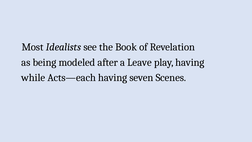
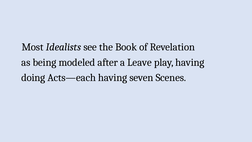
while: while -> doing
